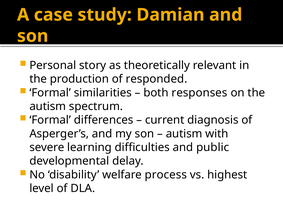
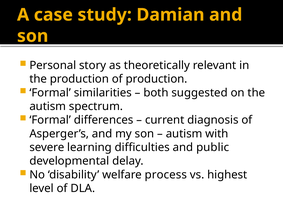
of responded: responded -> production
responses: responses -> suggested
